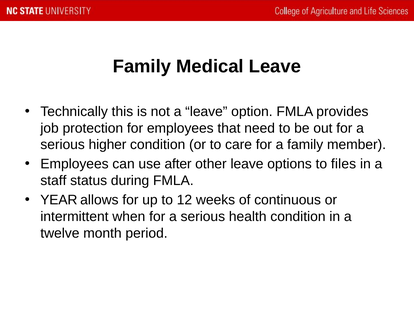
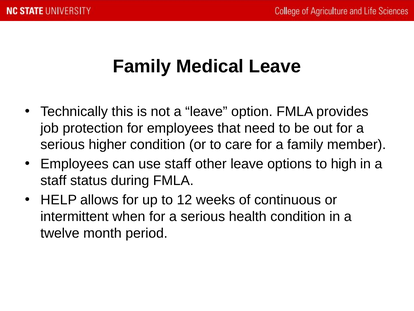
use after: after -> staff
files: files -> high
YEAR: YEAR -> HELP
